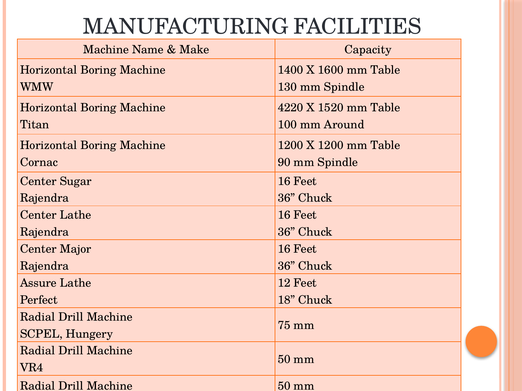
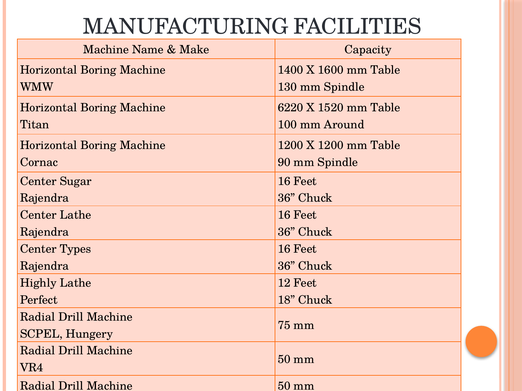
4220: 4220 -> 6220
Major: Major -> Types
Assure: Assure -> Highly
